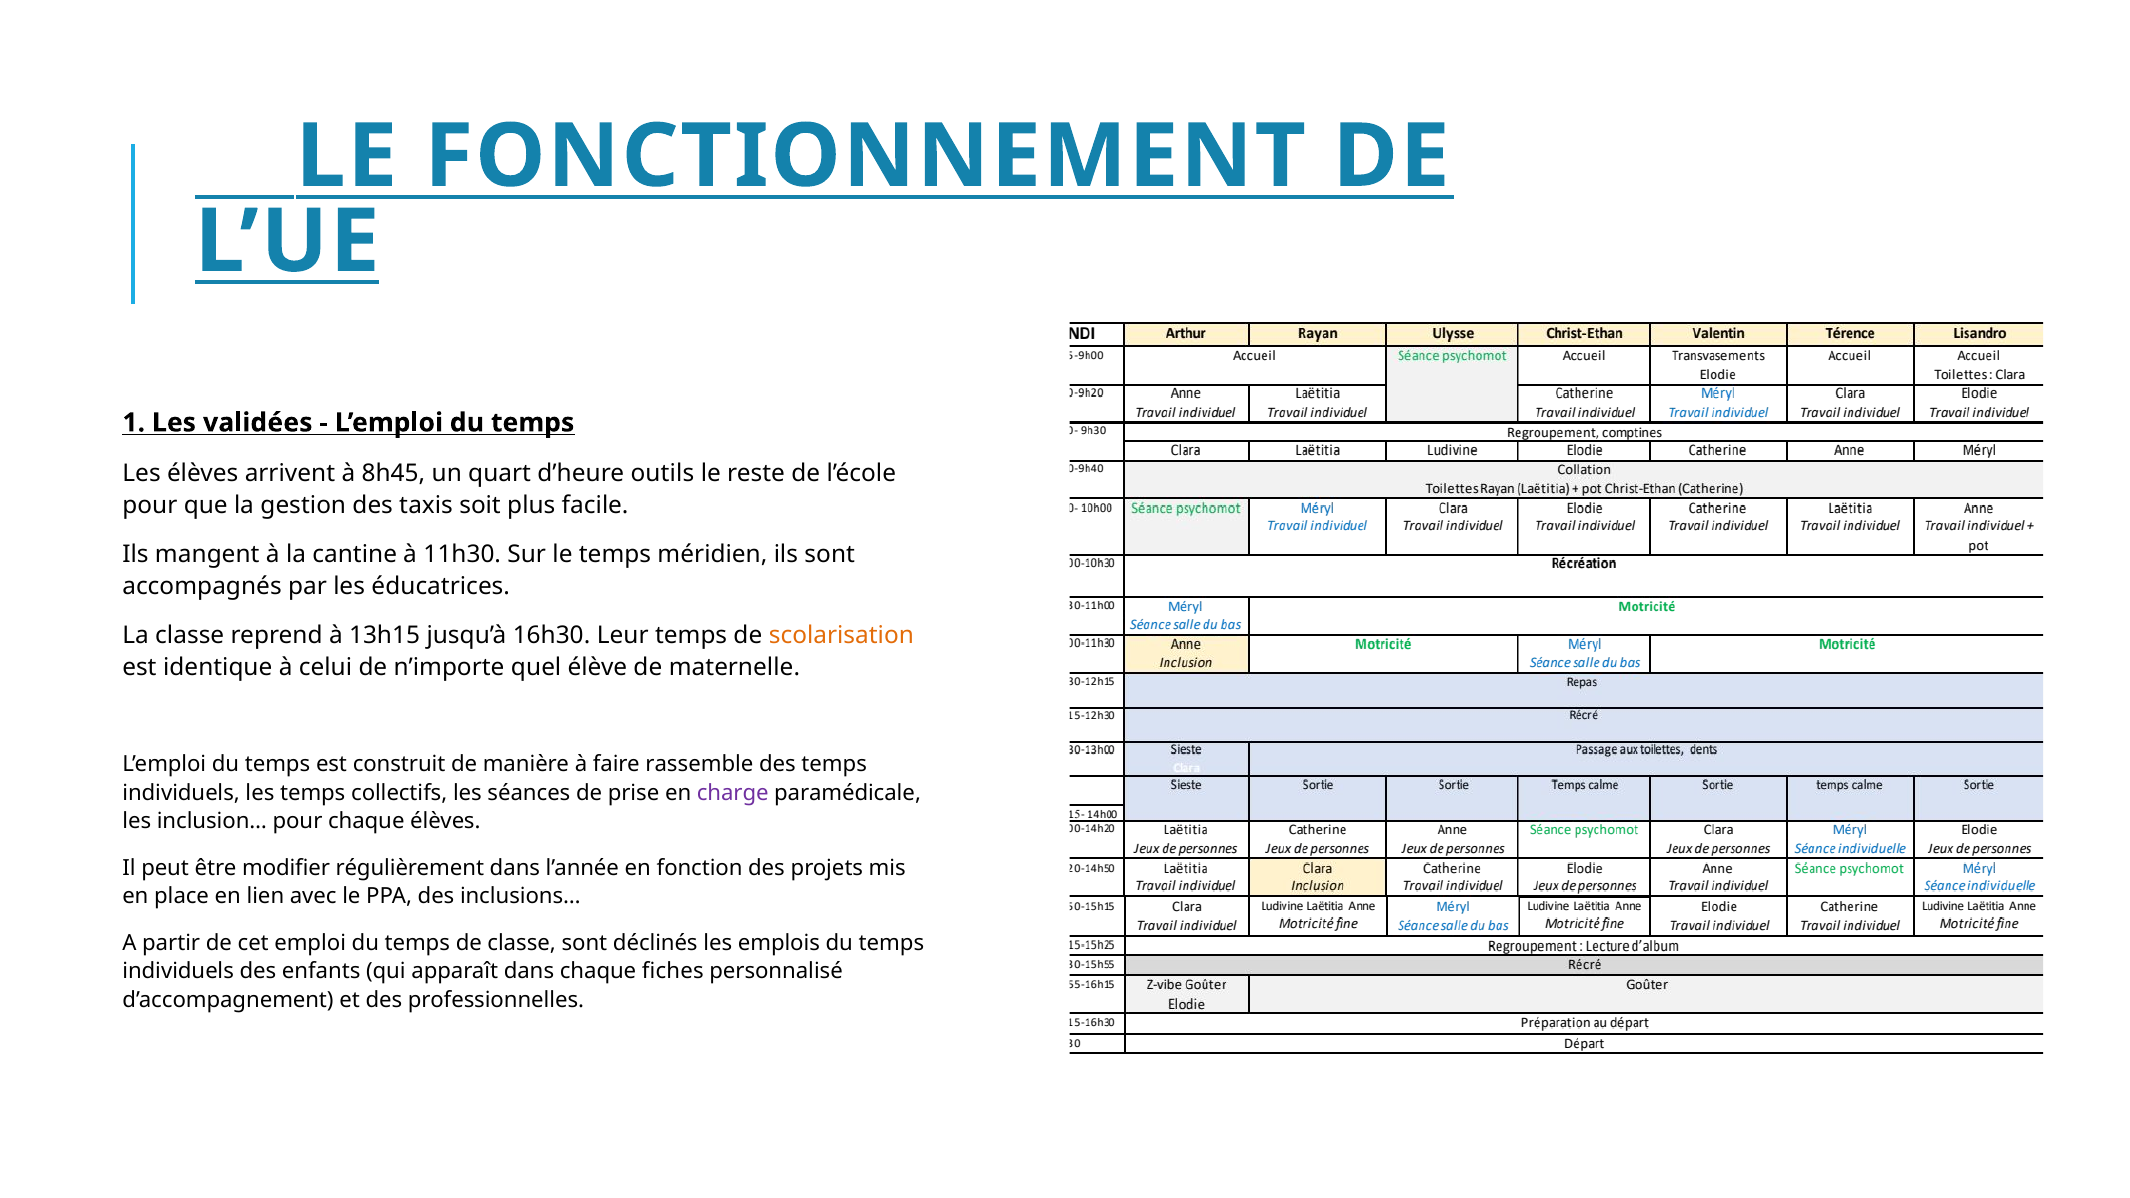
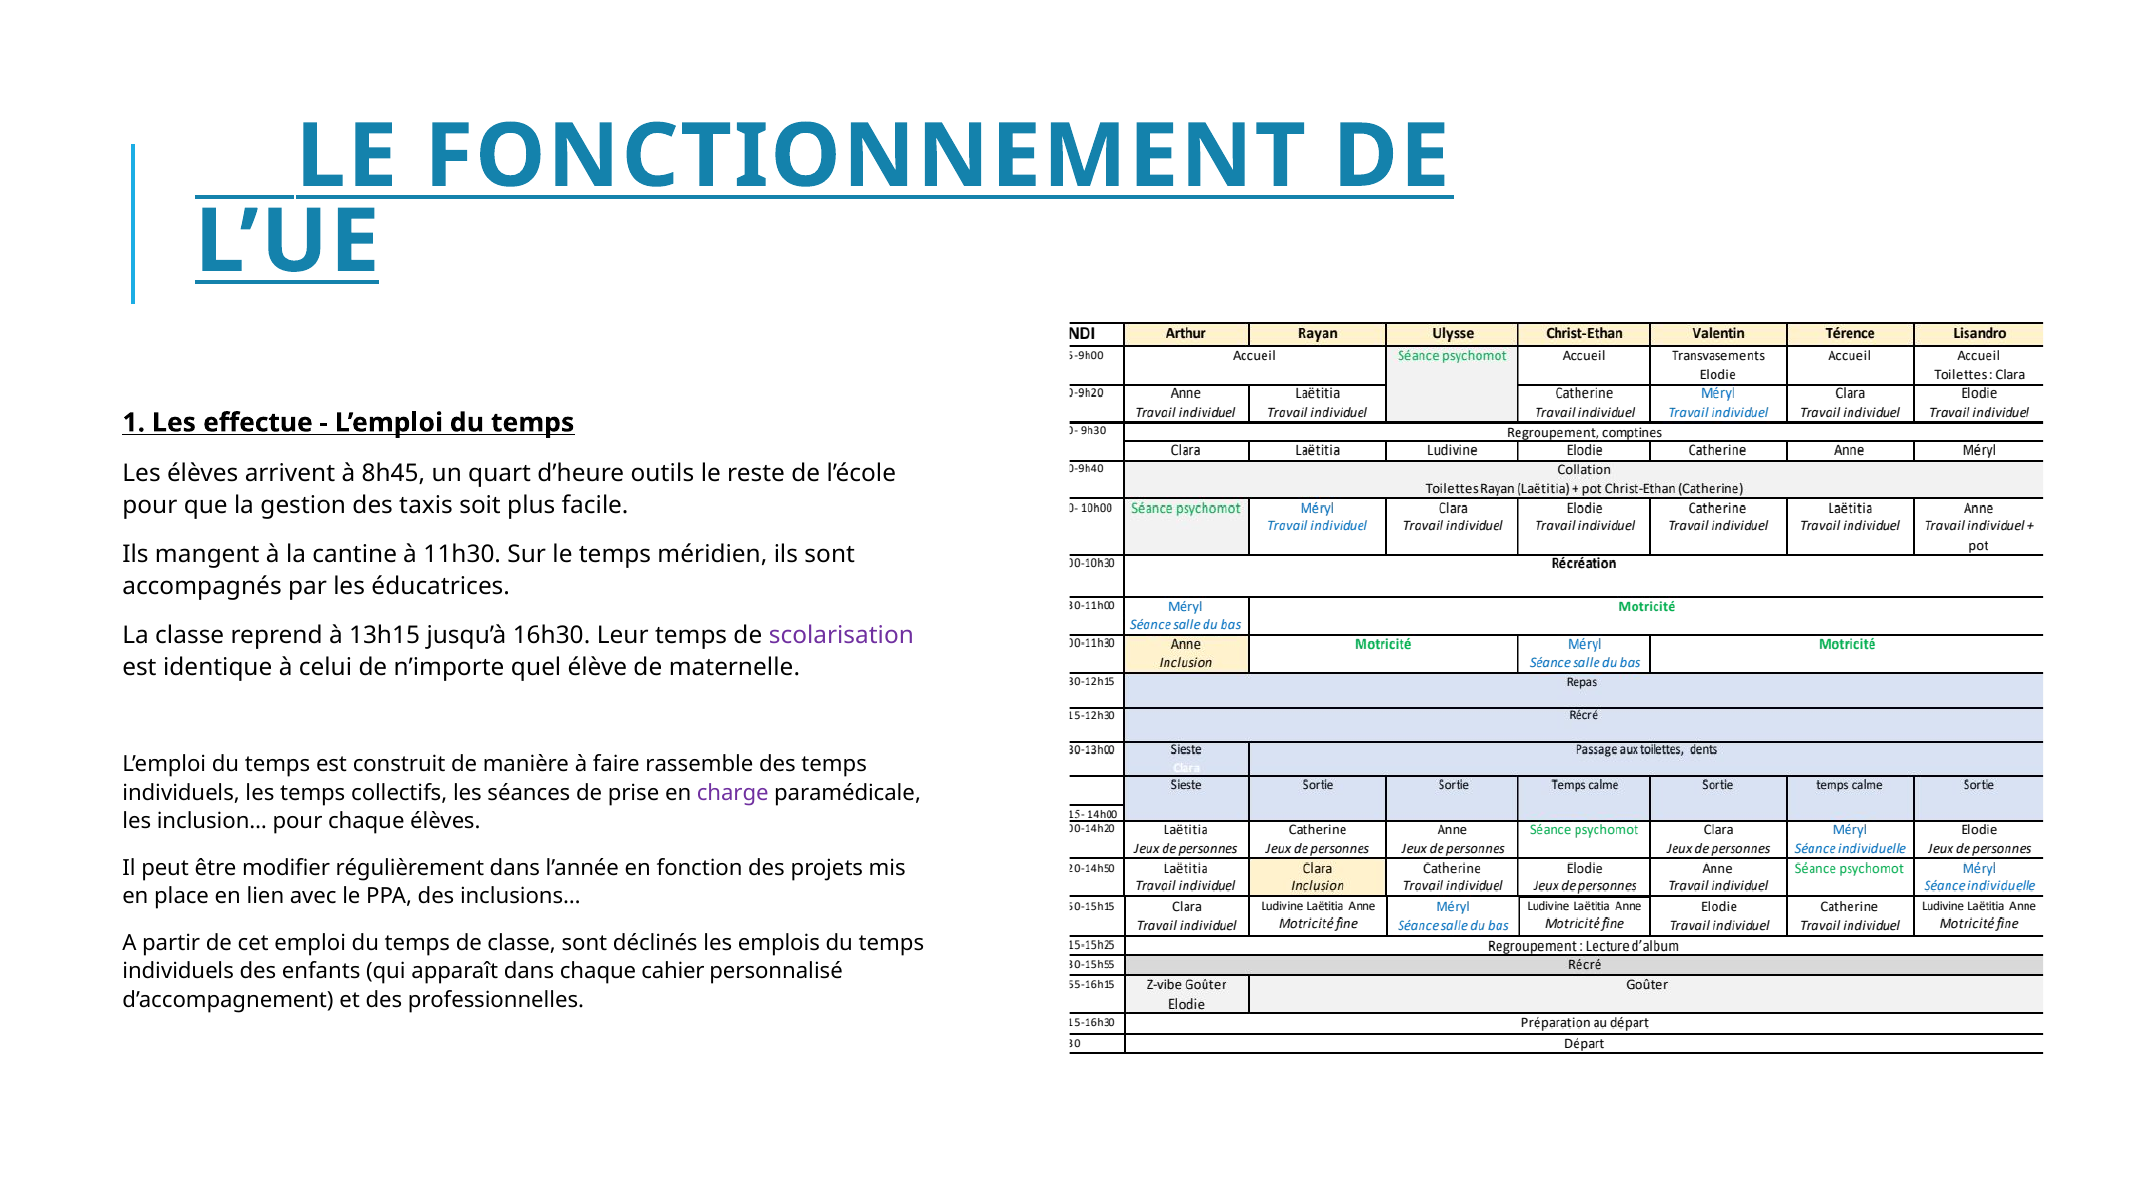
validées: validées -> effectue
scolarisation colour: orange -> purple
fiches: fiches -> cahier
